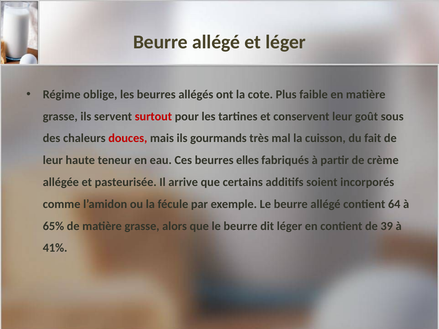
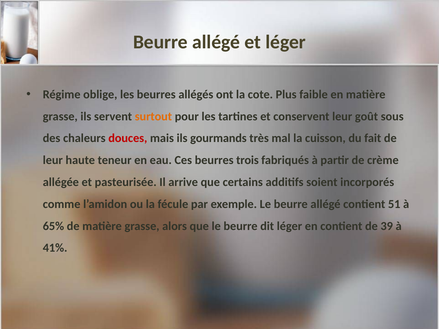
surtout colour: red -> orange
elles: elles -> trois
64: 64 -> 51
